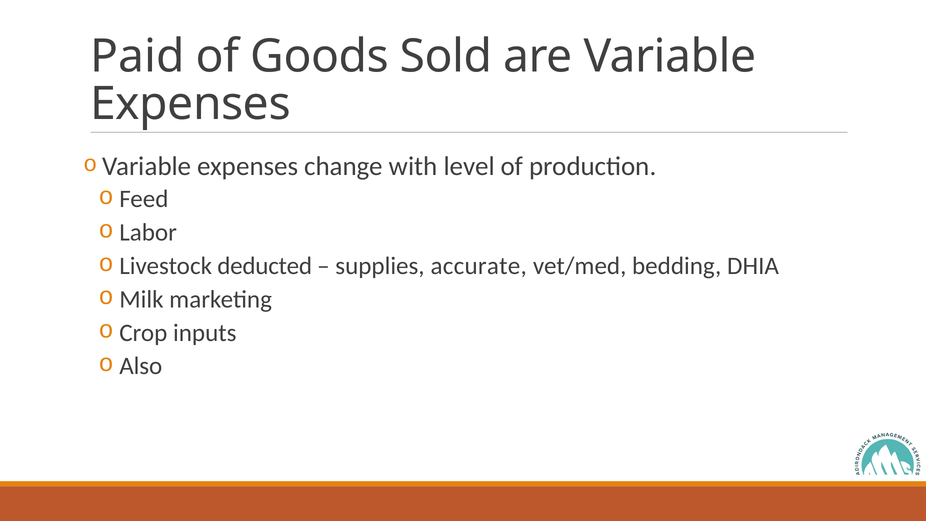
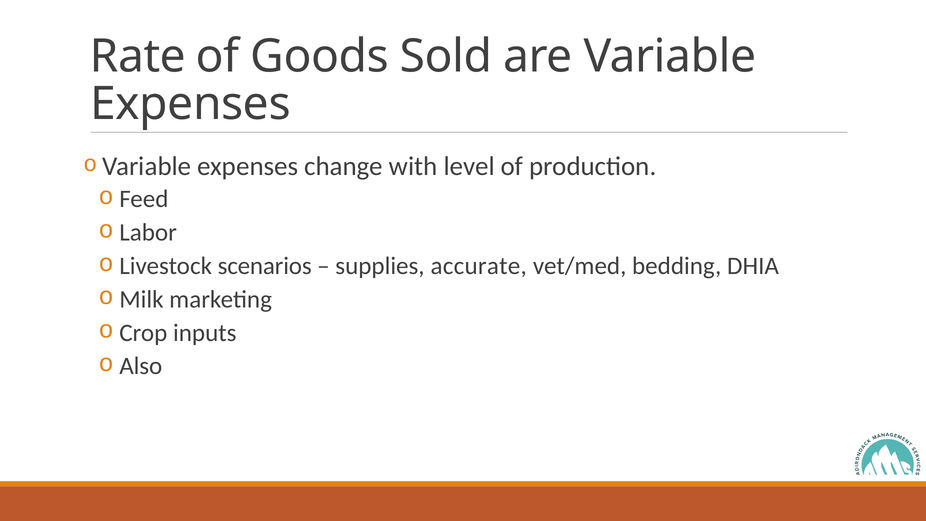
Paid: Paid -> Rate
deducted: deducted -> scenarios
